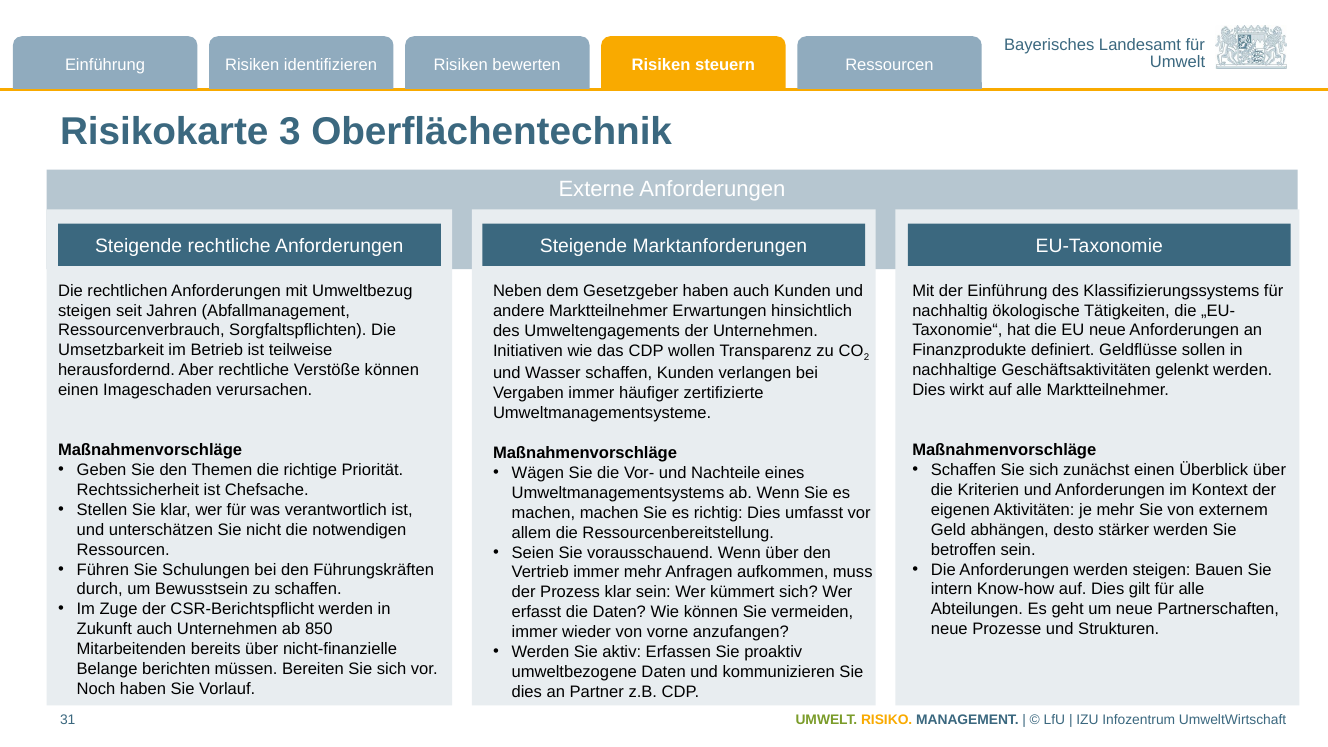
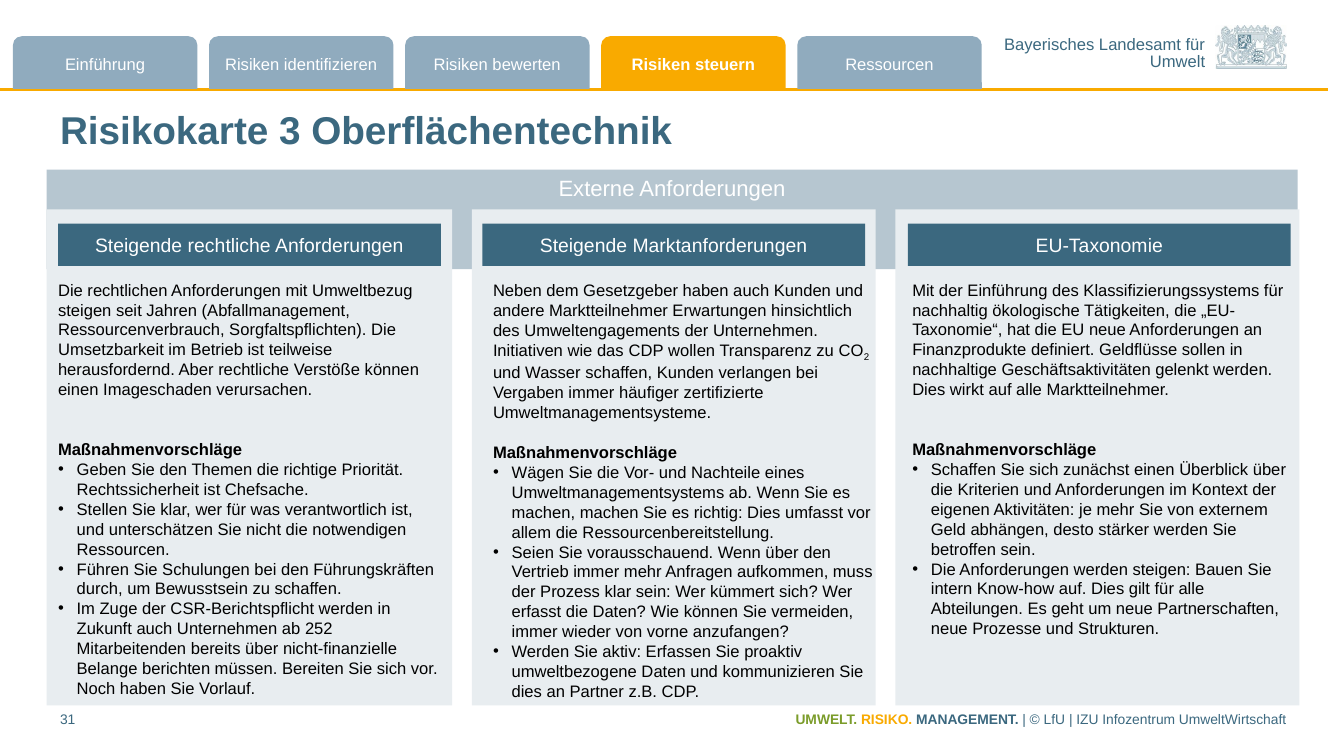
850: 850 -> 252
